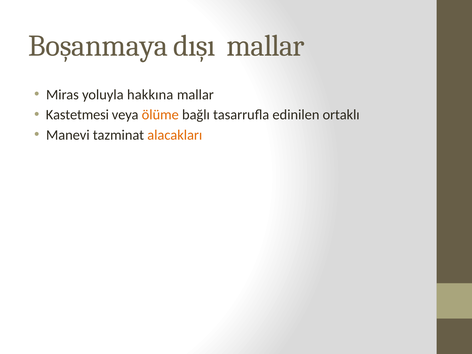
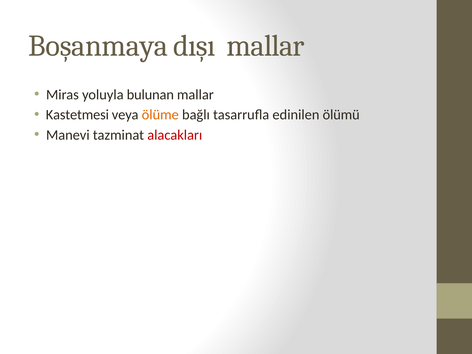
hakkına: hakkına -> bulunan
ortaklı: ortaklı -> ölümü
alacakları colour: orange -> red
